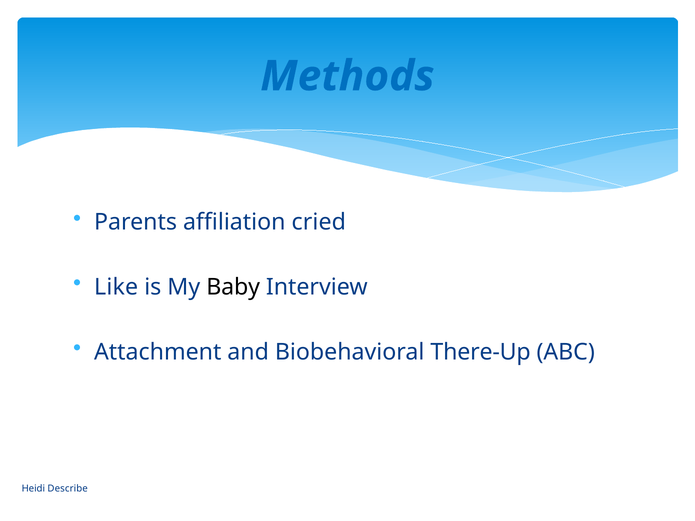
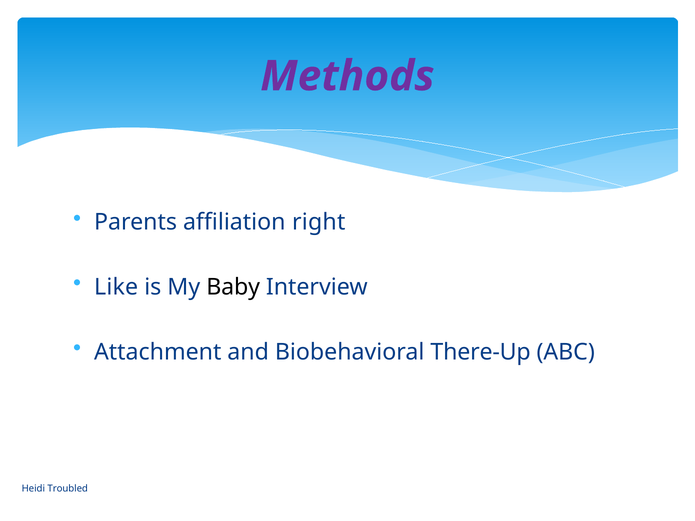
Methods colour: blue -> purple
cried: cried -> right
Describe: Describe -> Troubled
